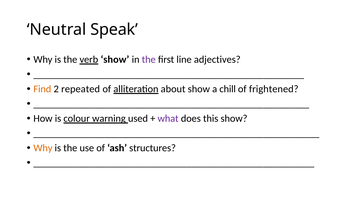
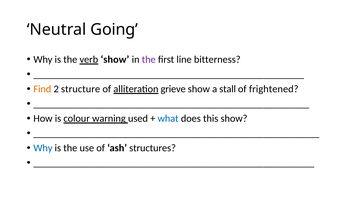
Speak: Speak -> Going
adjectives: adjectives -> bitterness
repeated: repeated -> structure
about: about -> grieve
chill: chill -> stall
what colour: purple -> blue
Why at (43, 148) colour: orange -> blue
